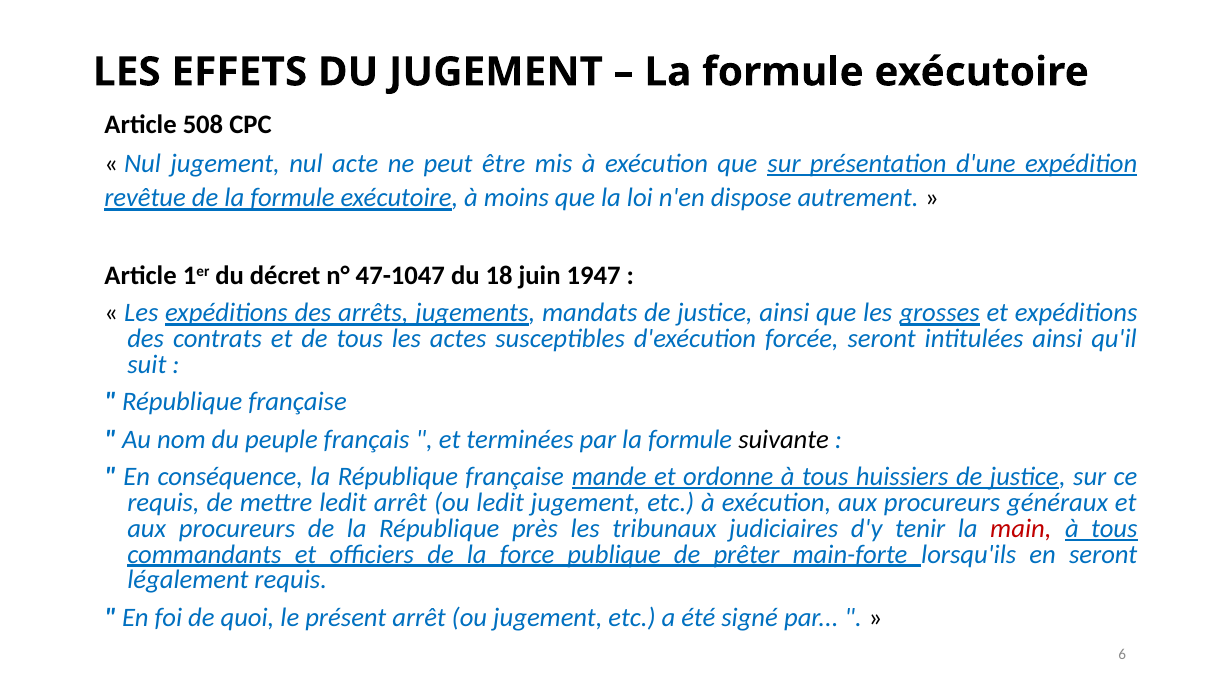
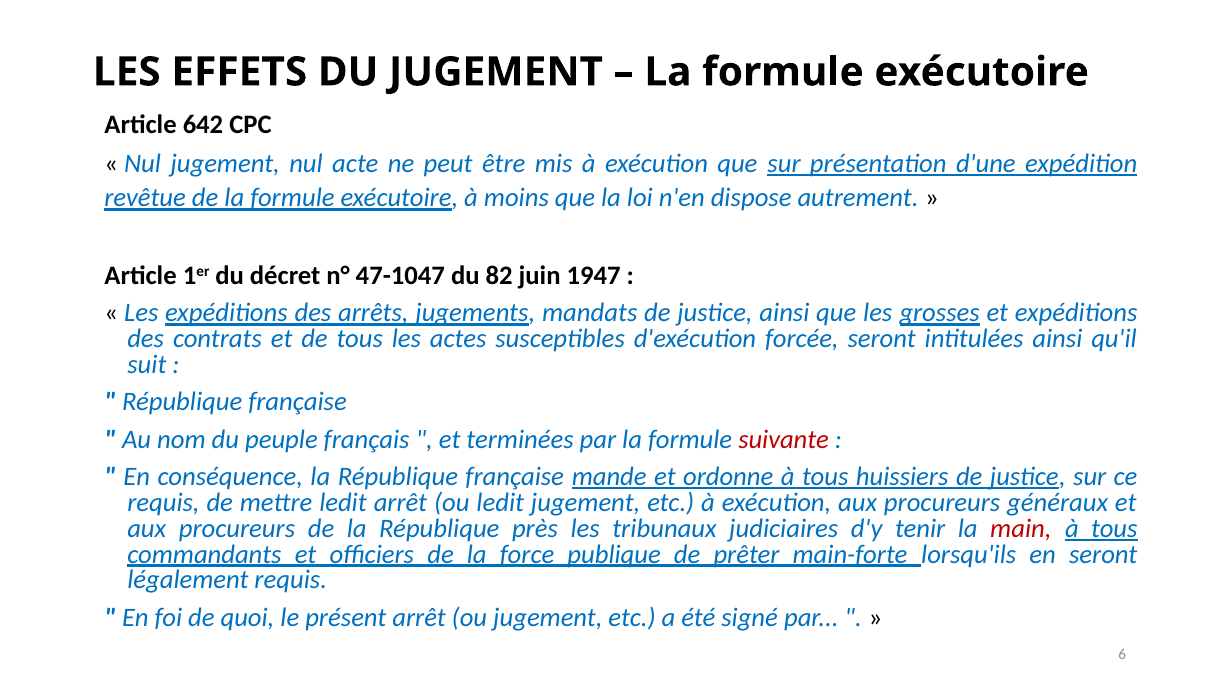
508: 508 -> 642
18: 18 -> 82
suivante colour: black -> red
